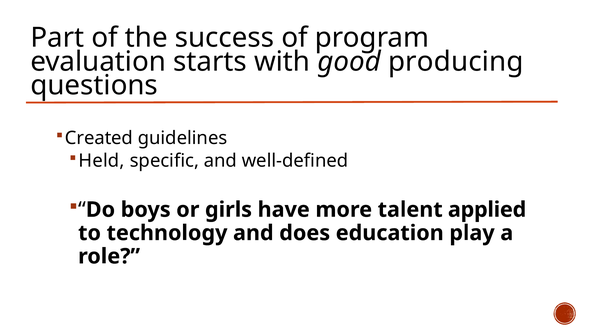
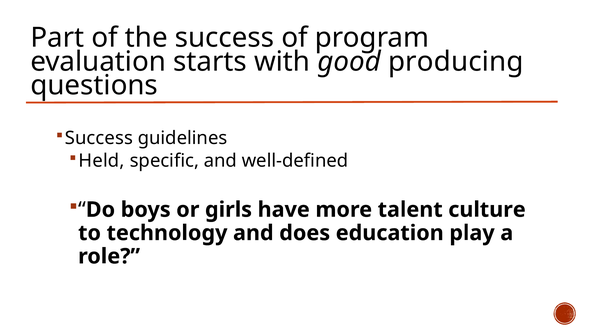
Created at (99, 138): Created -> Success
applied: applied -> culture
